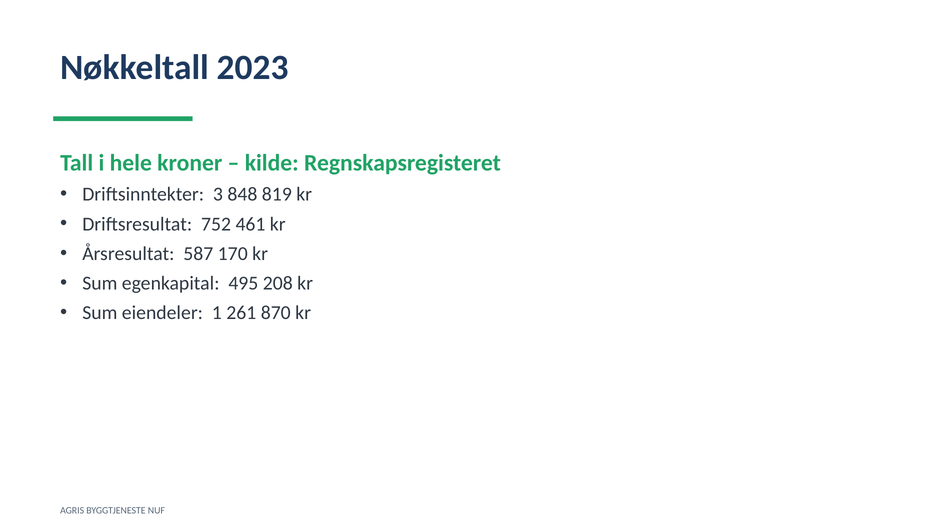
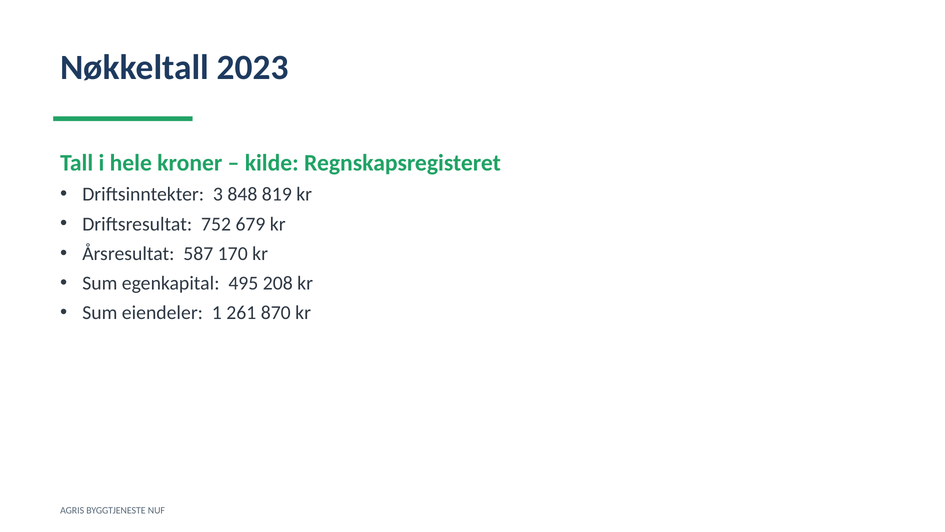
461: 461 -> 679
